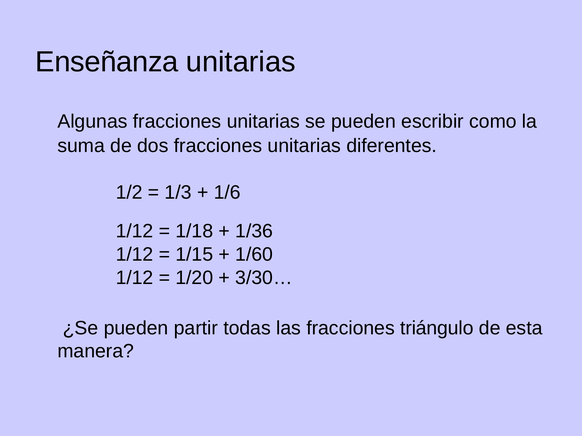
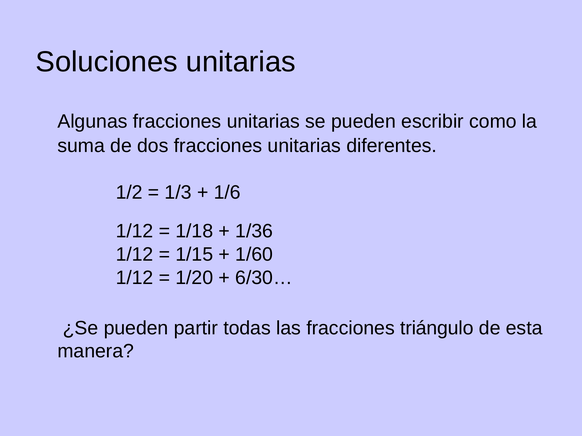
Enseñanza: Enseñanza -> Soluciones
3/30…: 3/30… -> 6/30…
